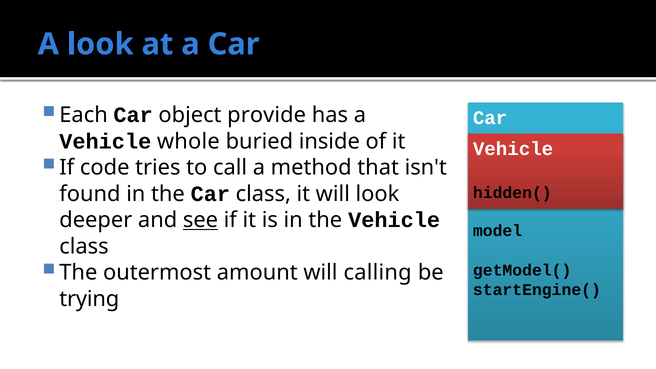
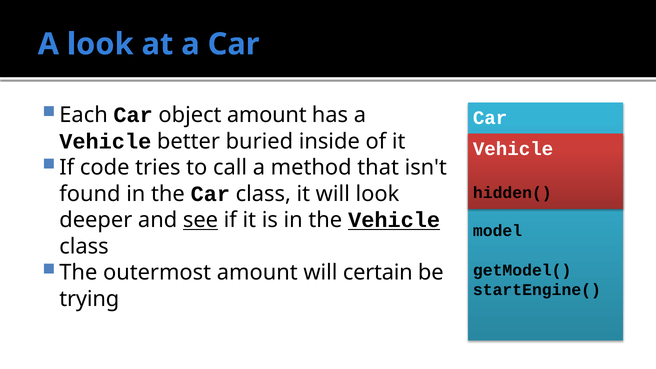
object provide: provide -> amount
whole: whole -> better
Vehicle at (394, 220) underline: none -> present
calling: calling -> certain
